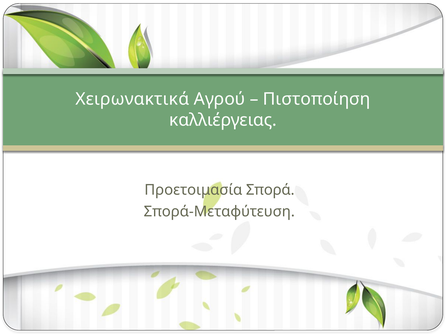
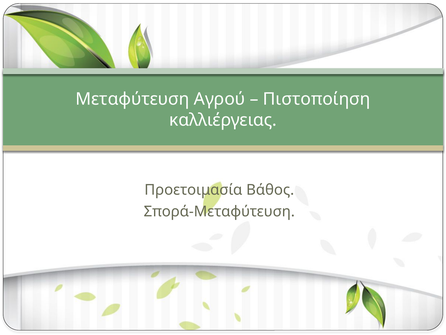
Χειρωνακτικά: Χειρωνακτικά -> Μεταφύτευση
Σπορά: Σπορά -> Βάθος
